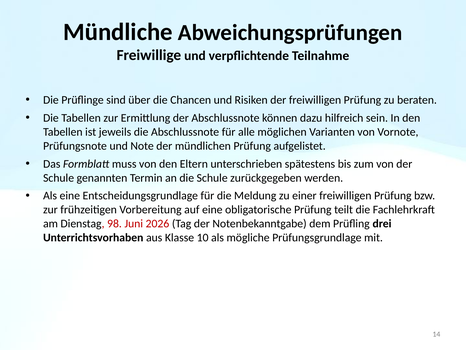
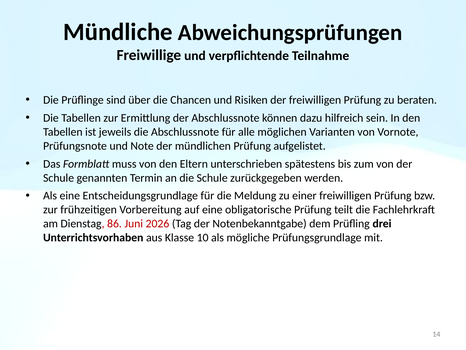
98: 98 -> 86
